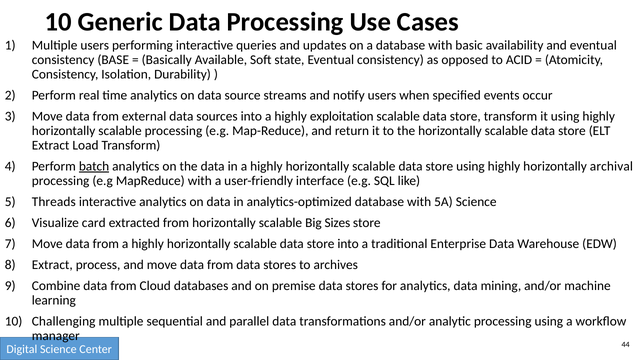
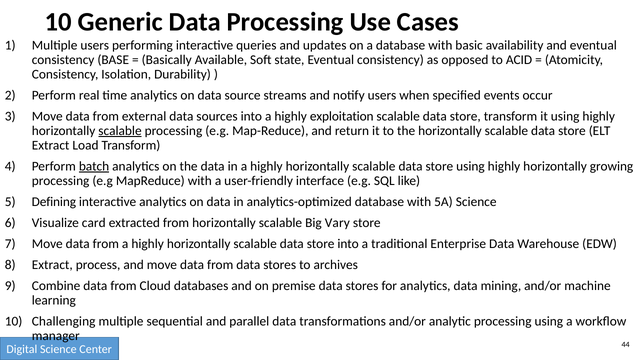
scalable at (120, 131) underline: none -> present
archival: archival -> growing
Threads: Threads -> Defining
Sizes: Sizes -> Vary
